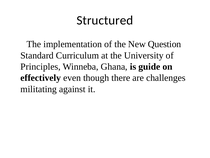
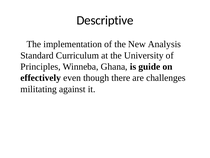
Structured: Structured -> Descriptive
Question: Question -> Analysis
